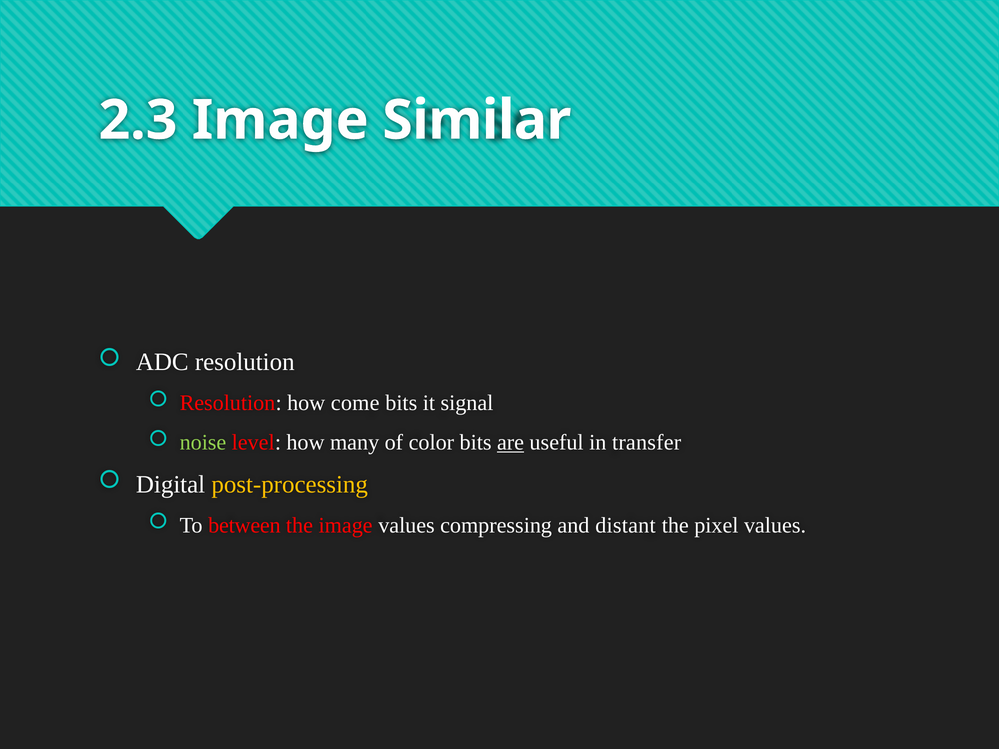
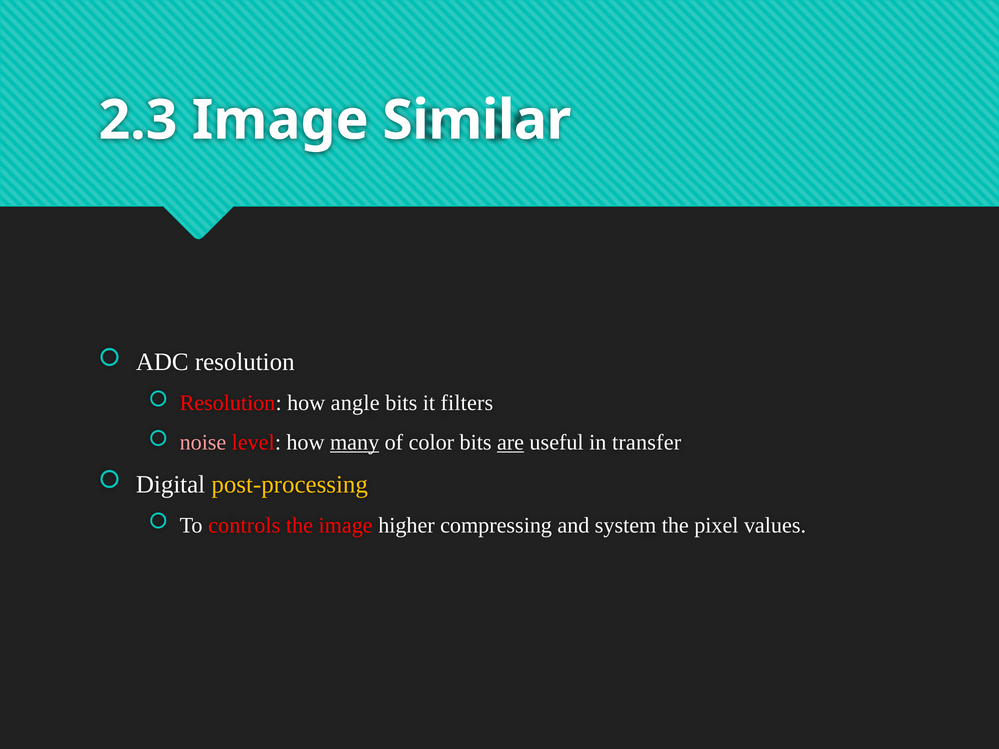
come: come -> angle
signal: signal -> filters
noise colour: light green -> pink
many underline: none -> present
between: between -> controls
image values: values -> higher
distant: distant -> system
